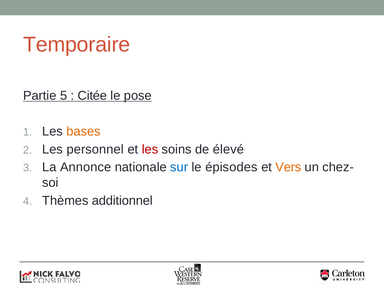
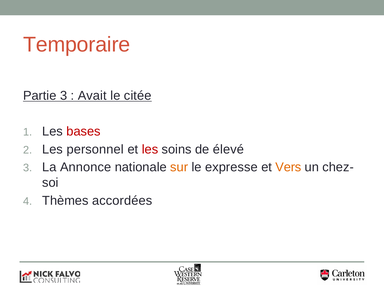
Partie 5: 5 -> 3
Citée: Citée -> Avait
pose: pose -> citée
bases colour: orange -> red
sur colour: blue -> orange
épisodes: épisodes -> expresse
additionnel: additionnel -> accordées
